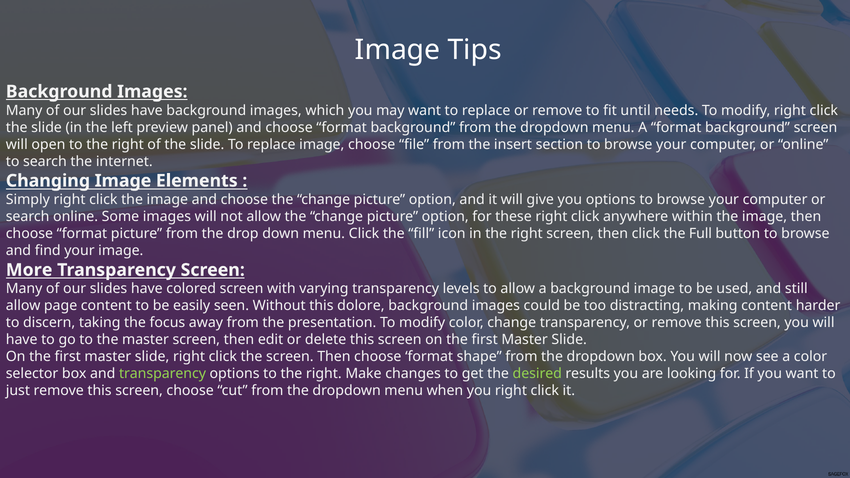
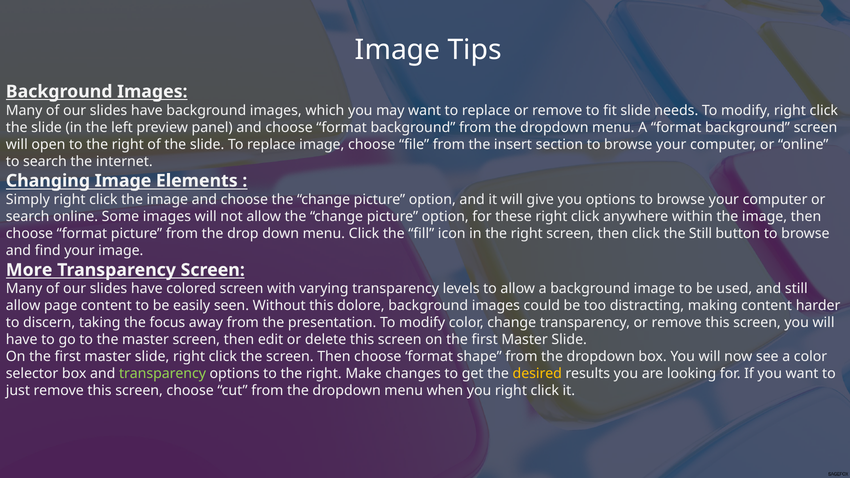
fit until: until -> slide
the Full: Full -> Still
desired colour: light green -> yellow
